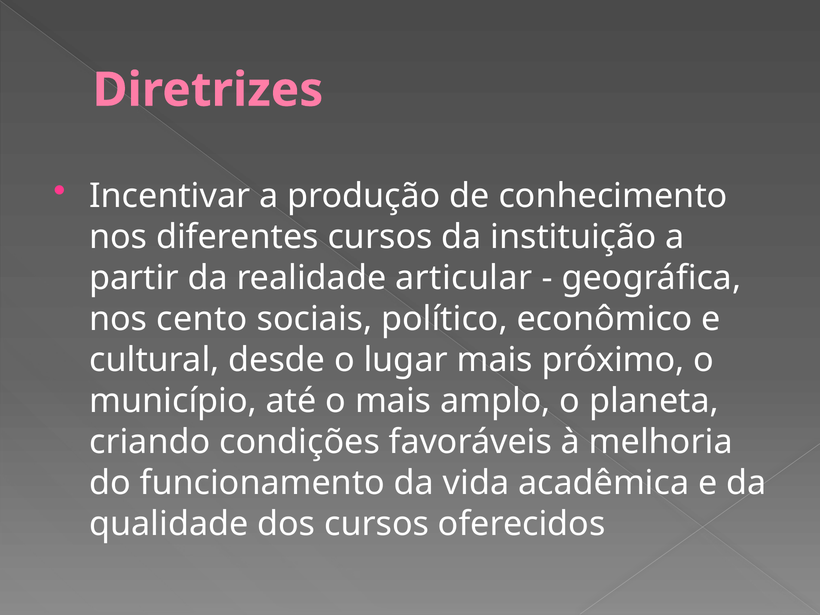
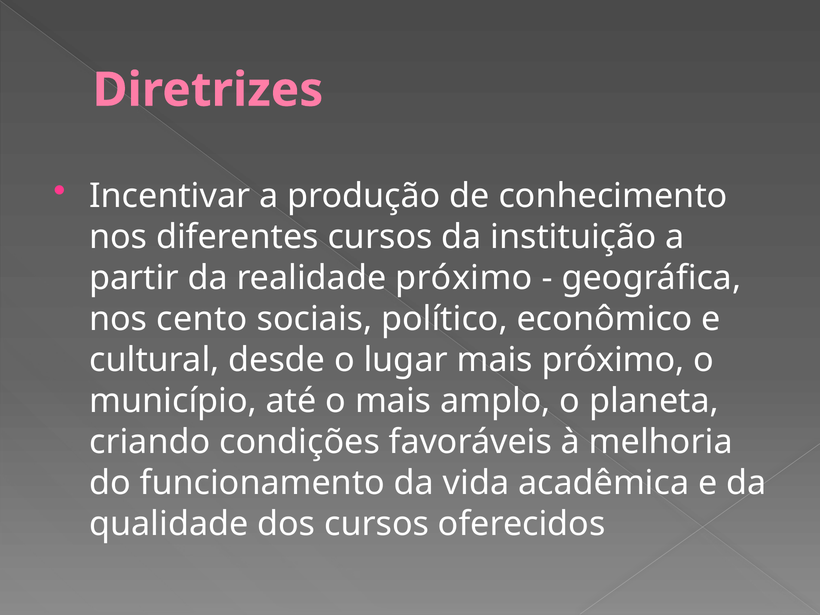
realidade articular: articular -> próximo
